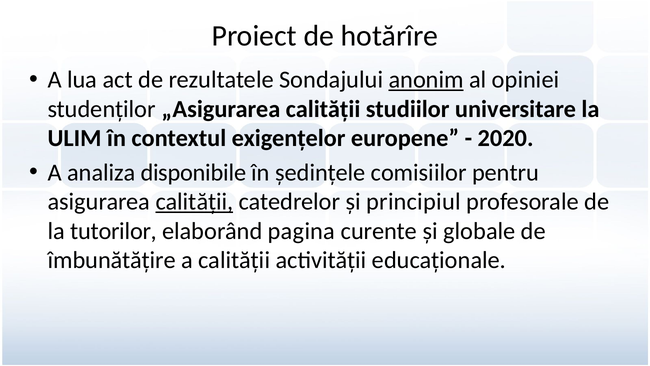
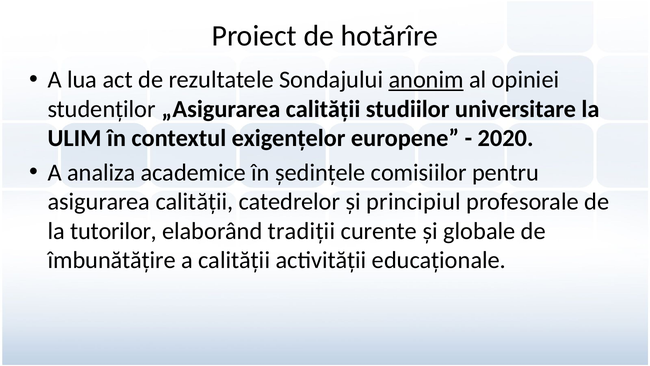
disponibile: disponibile -> academice
calității at (194, 202) underline: present -> none
pagina: pagina -> tradiții
